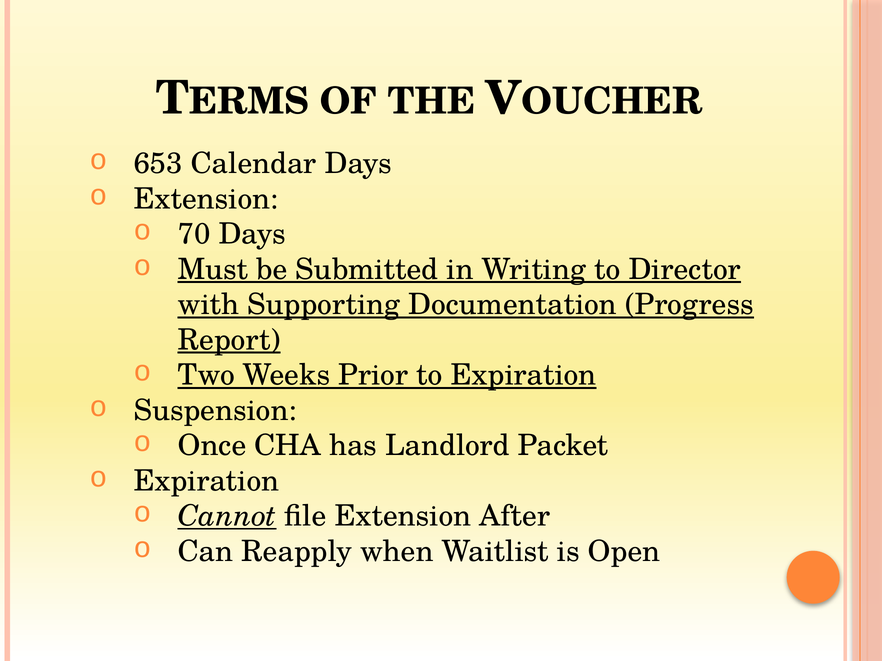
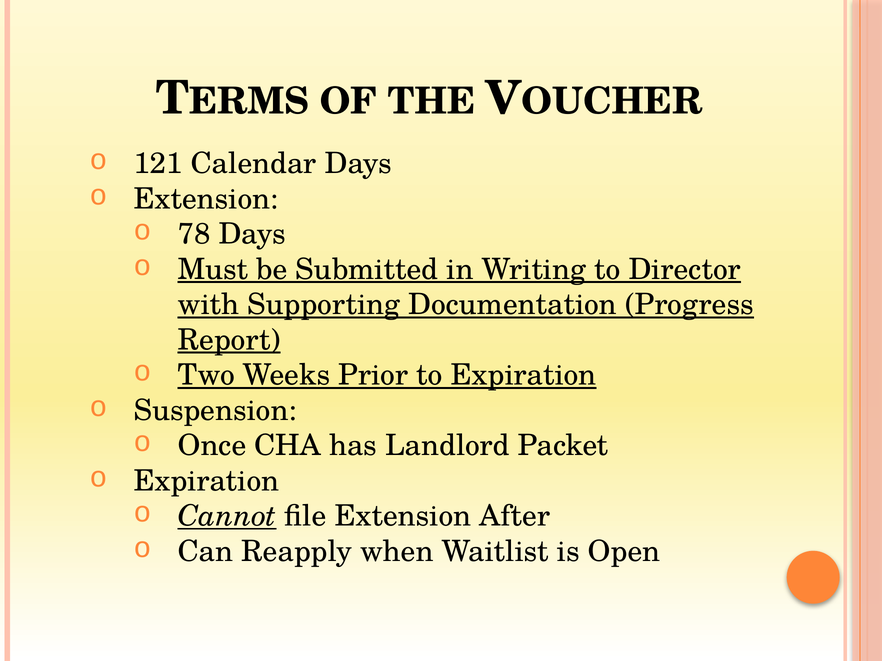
653: 653 -> 121
70: 70 -> 78
